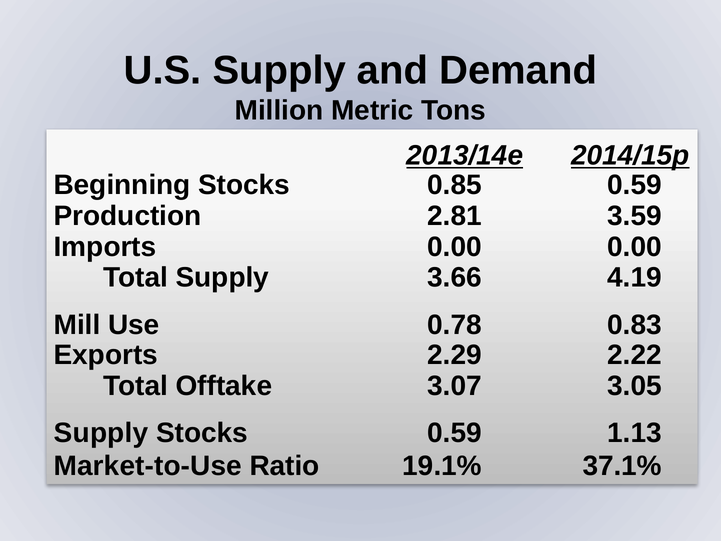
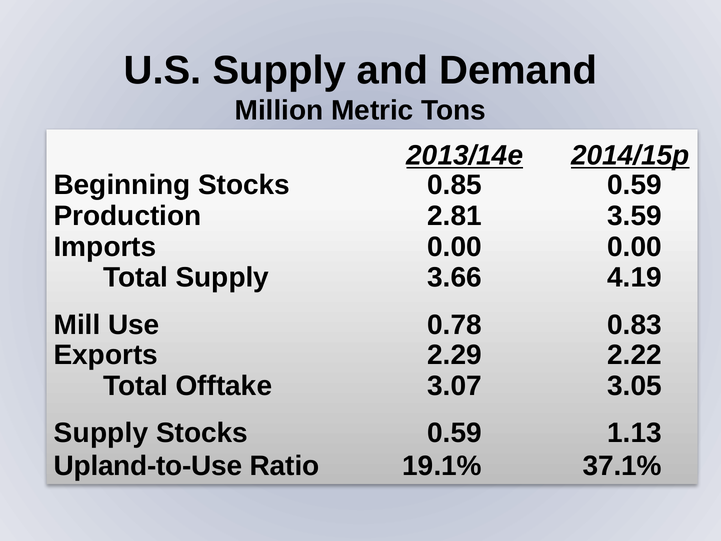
Market-to-Use: Market-to-Use -> Upland-to-Use
